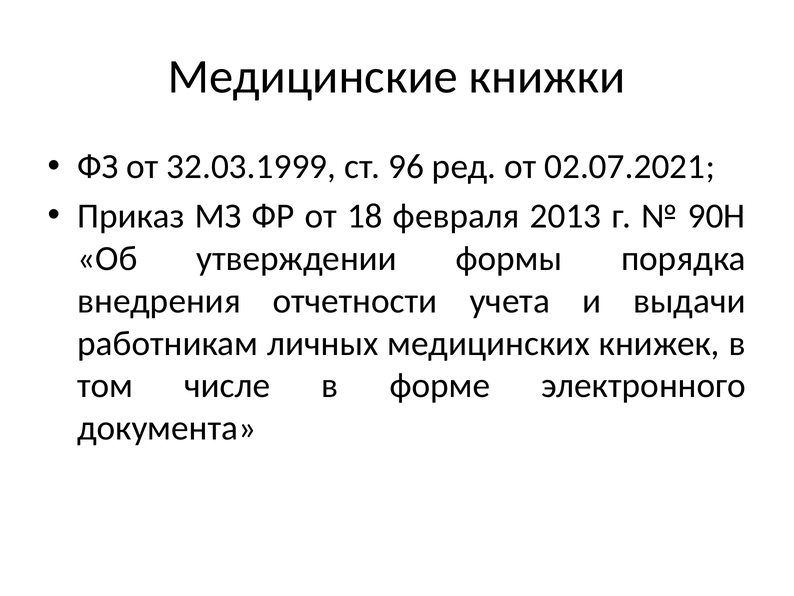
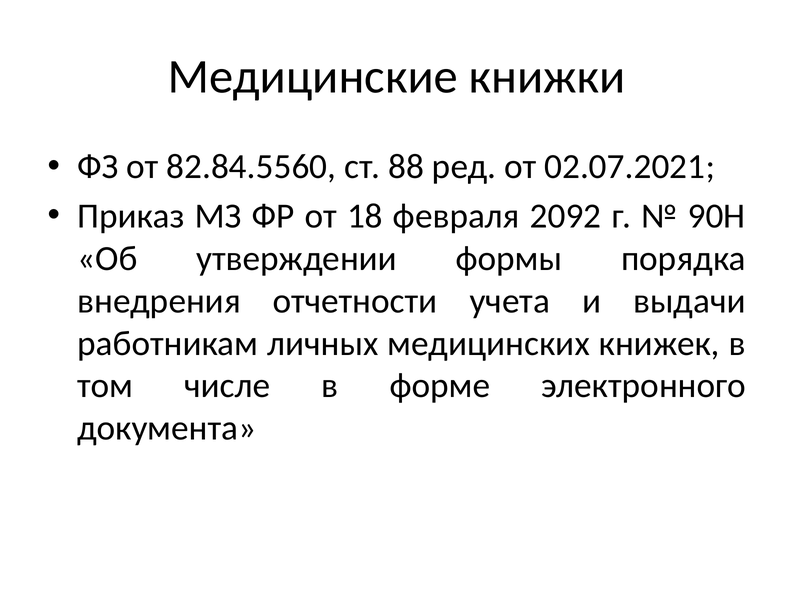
32.03.1999: 32.03.1999 -> 82.84.5560
96: 96 -> 88
2013: 2013 -> 2092
